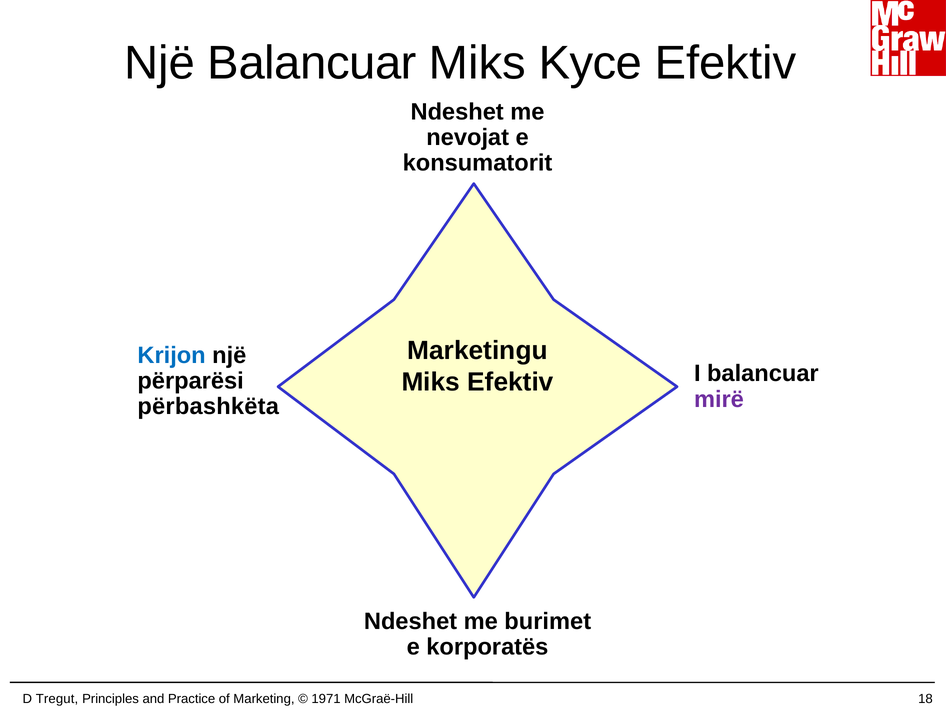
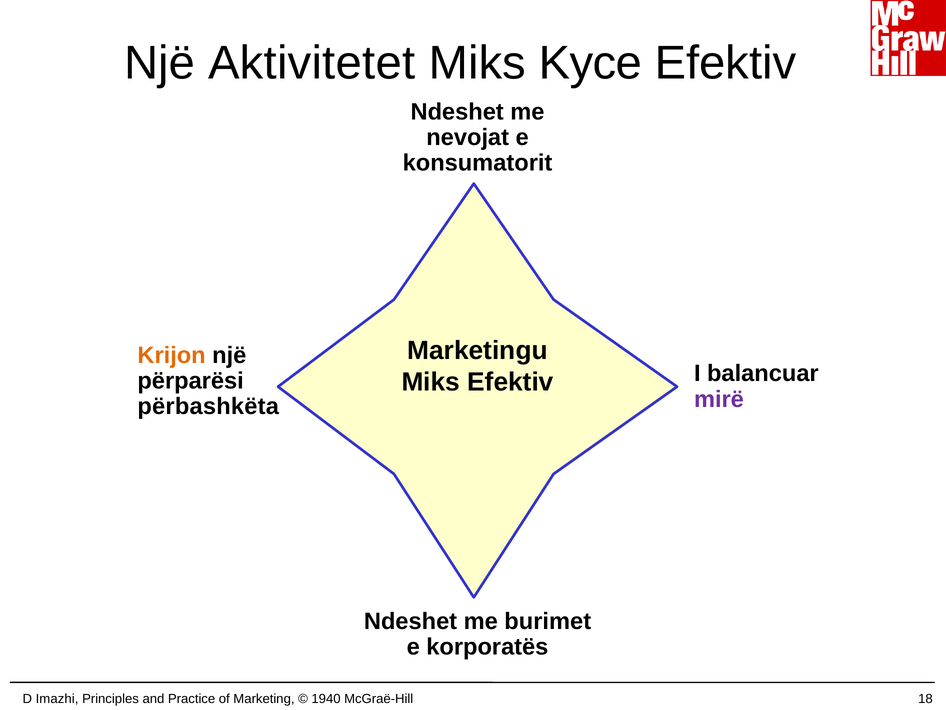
Një Balancuar: Balancuar -> Aktivitetet
Krijon colour: blue -> orange
Tregut: Tregut -> Imazhi
1971: 1971 -> 1940
